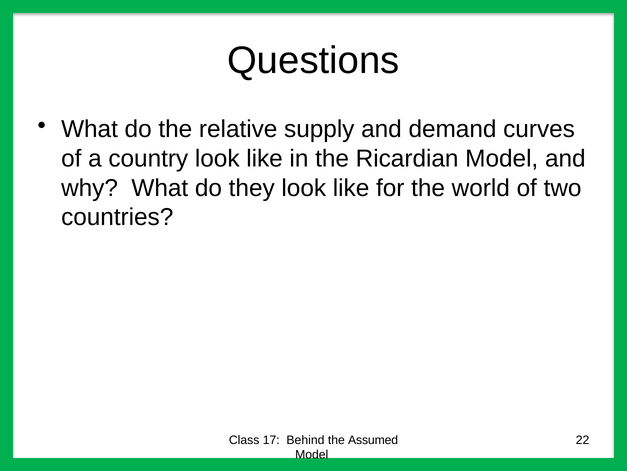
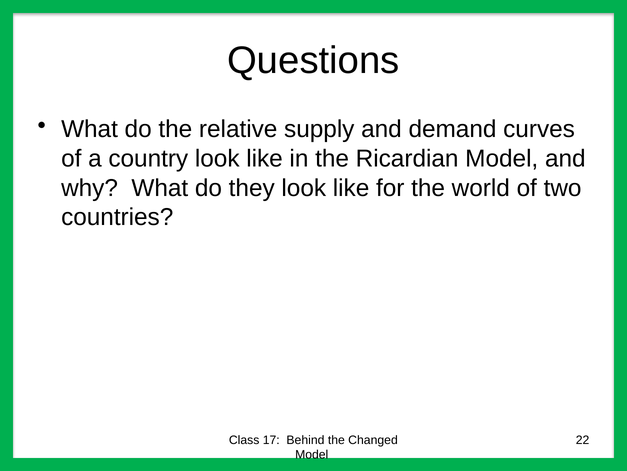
Assumed: Assumed -> Changed
